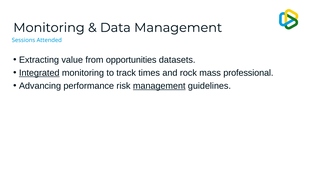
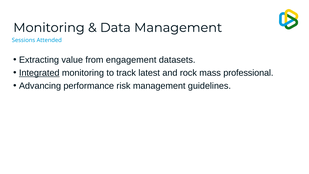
opportunities: opportunities -> engagement
times: times -> latest
management at (159, 86) underline: present -> none
